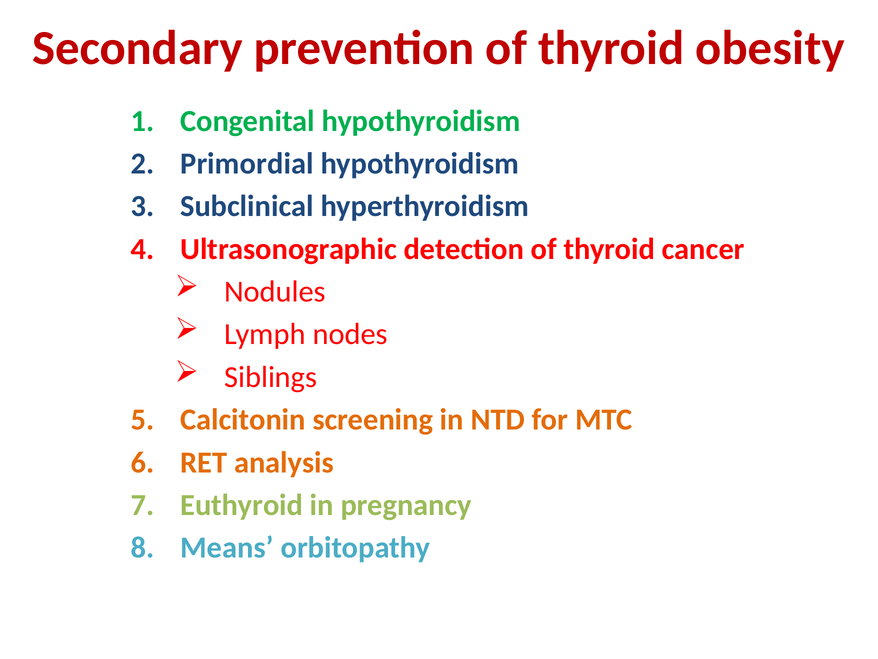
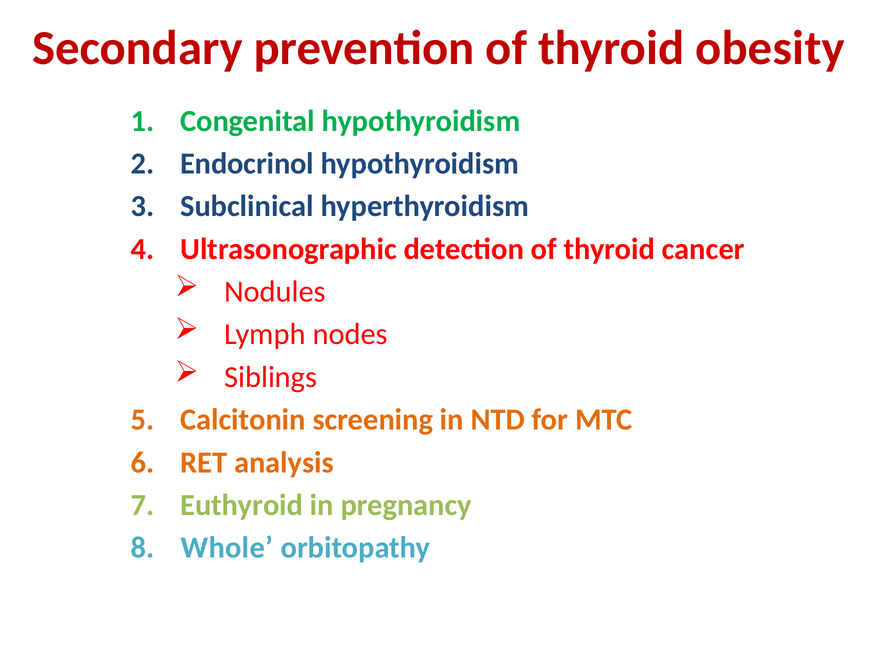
Primordial: Primordial -> Endocrinol
Means: Means -> Whole
